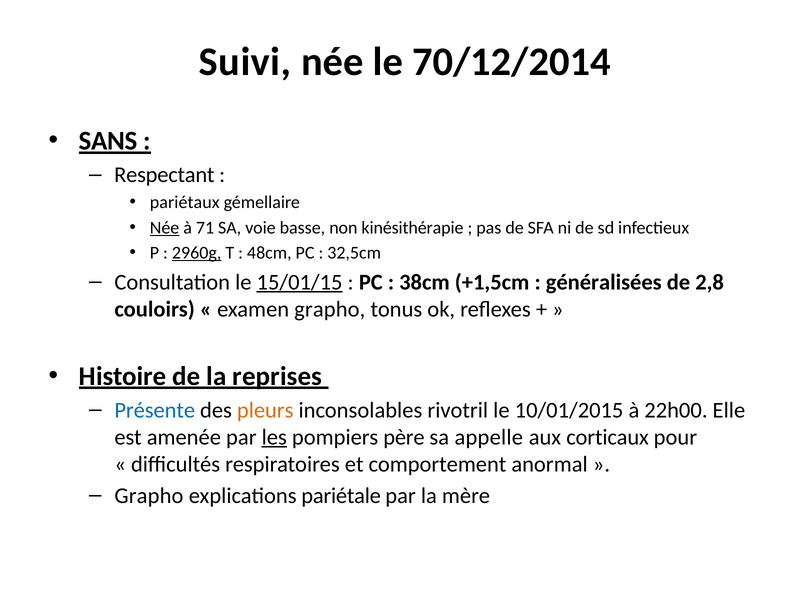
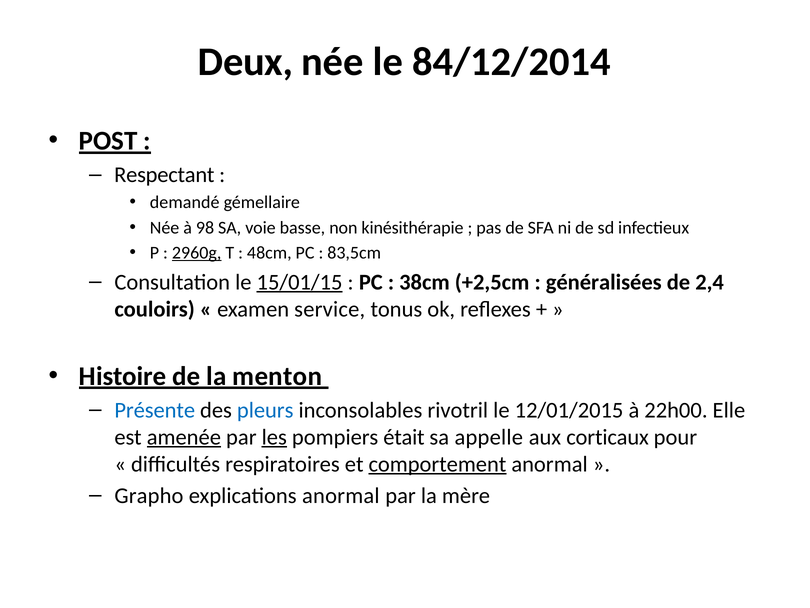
Suivi: Suivi -> Deux
70/12/2014: 70/12/2014 -> 84/12/2014
SANS: SANS -> POST
pariétaux: pariétaux -> demandé
Née at (165, 228) underline: present -> none
71: 71 -> 98
32,5cm: 32,5cm -> 83,5cm
+1,5cm: +1,5cm -> +2,5cm
2,8: 2,8 -> 2,4
examen grapho: grapho -> service
reprises: reprises -> menton
pleurs colour: orange -> blue
10/01/2015: 10/01/2015 -> 12/01/2015
amenée underline: none -> present
père: père -> était
comportement underline: none -> present
explications pariétale: pariétale -> anormal
